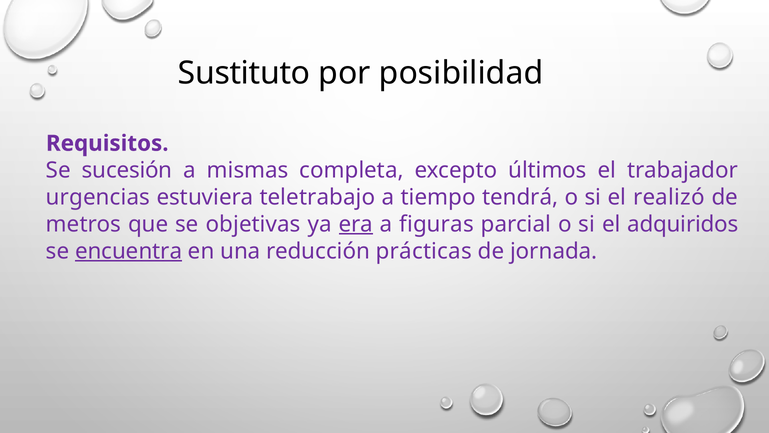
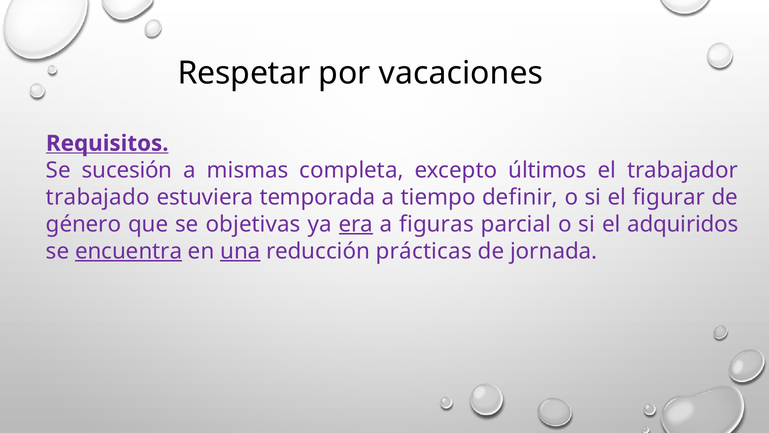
Sustituto: Sustituto -> Respetar
posibilidad: posibilidad -> vacaciones
Requisitos underline: none -> present
urgencias: urgencias -> trabajado
teletrabajo: teletrabajo -> temporada
tendrá: tendrá -> definir
realizó: realizó -> figurar
metros: metros -> género
una underline: none -> present
